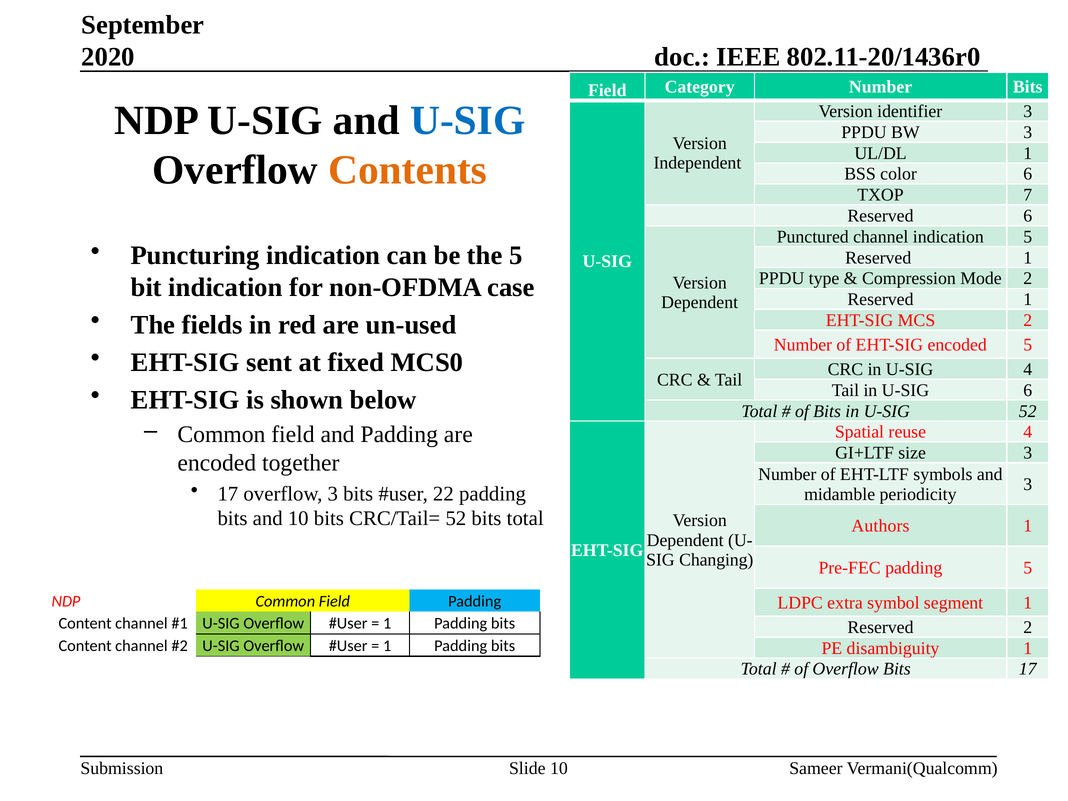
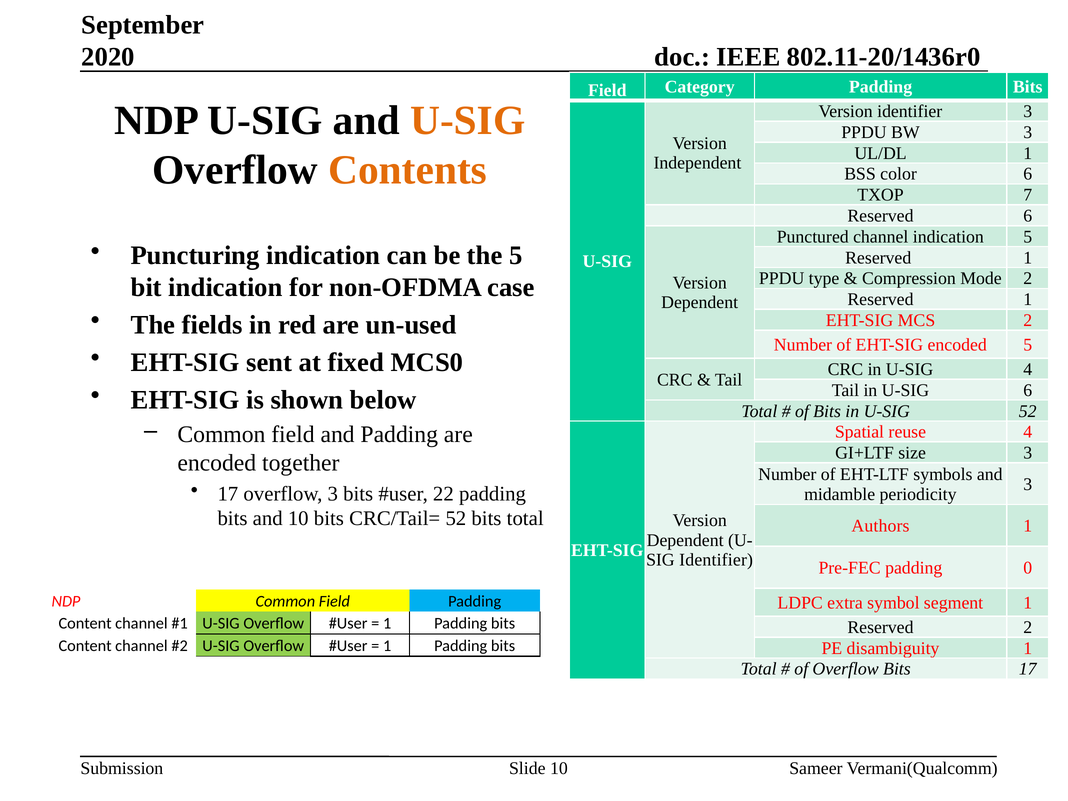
Category Number: Number -> Padding
U-SIG at (468, 120) colour: blue -> orange
Changing at (716, 560): Changing -> Identifier
padding 5: 5 -> 0
